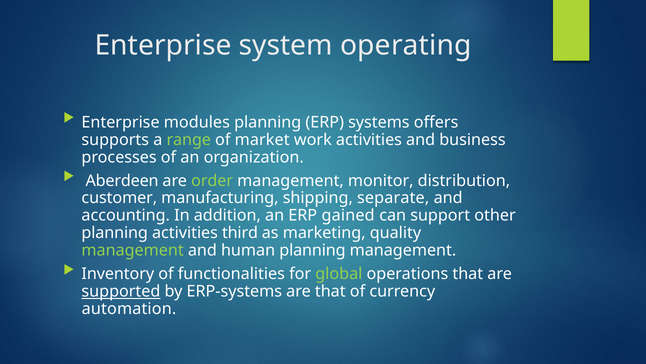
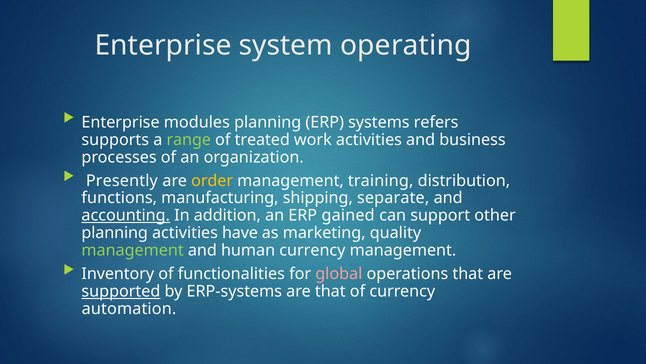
offers: offers -> refers
market: market -> treated
Aberdeen: Aberdeen -> Presently
order colour: light green -> yellow
monitor: monitor -> training
customer: customer -> functions
accounting underline: none -> present
third: third -> have
human planning: planning -> currency
global colour: light green -> pink
